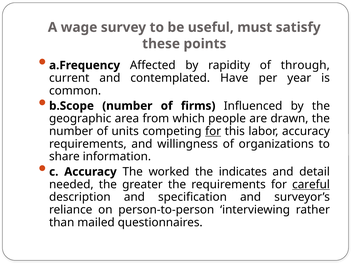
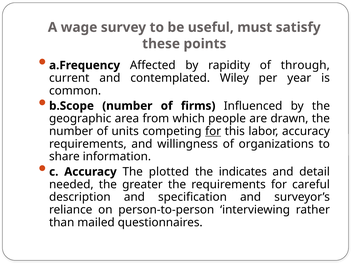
Have: Have -> Wiley
worked: worked -> plotted
careful underline: present -> none
